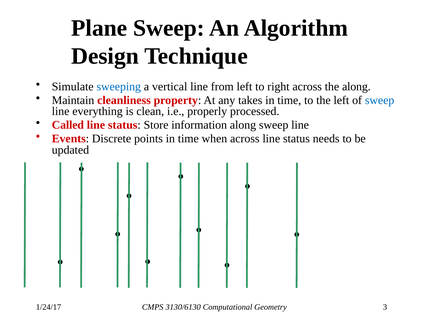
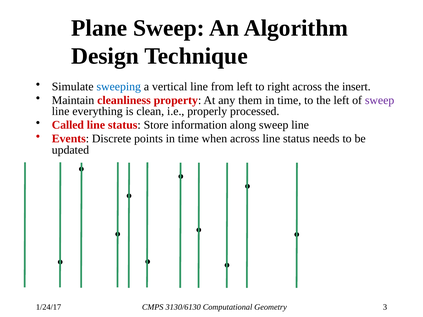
the along: along -> insert
takes: takes -> them
sweep at (380, 100) colour: blue -> purple
